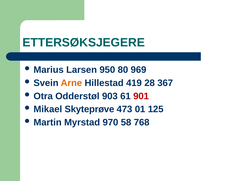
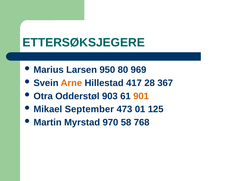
419: 419 -> 417
901 colour: red -> orange
Skyteprøve: Skyteprøve -> September
